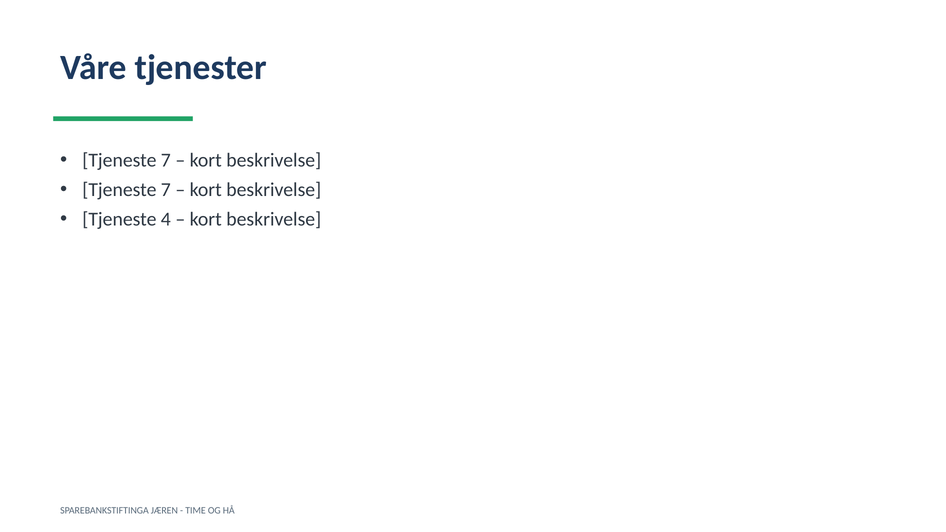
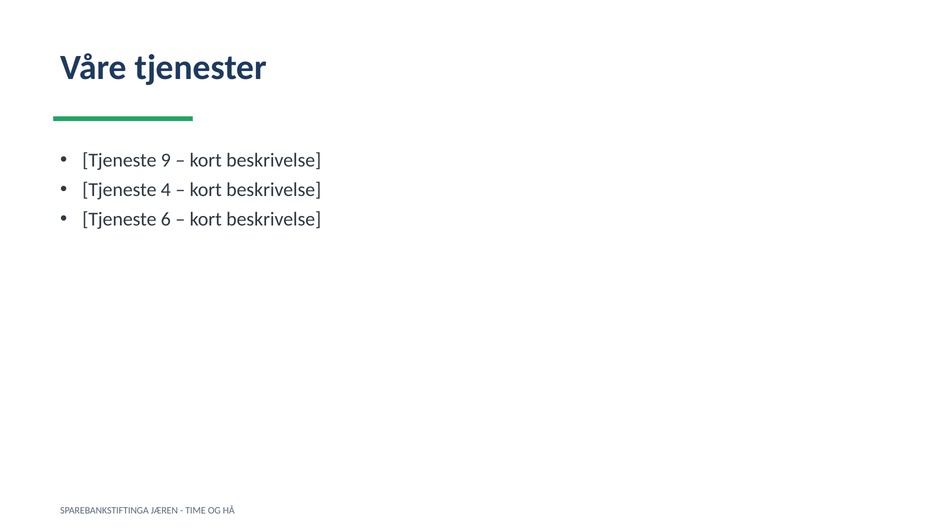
7 at (166, 160): 7 -> 9
7 at (166, 190): 7 -> 4
4: 4 -> 6
